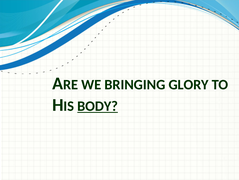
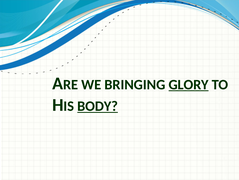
GLORY underline: none -> present
